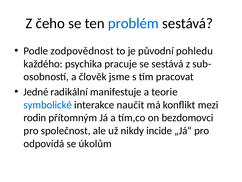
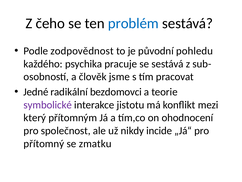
manifestuje: manifestuje -> bezdomovci
symbolické colour: blue -> purple
naučit: naučit -> jistotu
rodin: rodin -> který
bezdomovci: bezdomovci -> ohodnocení
odpovídá: odpovídá -> přítomný
úkolům: úkolům -> zmatku
